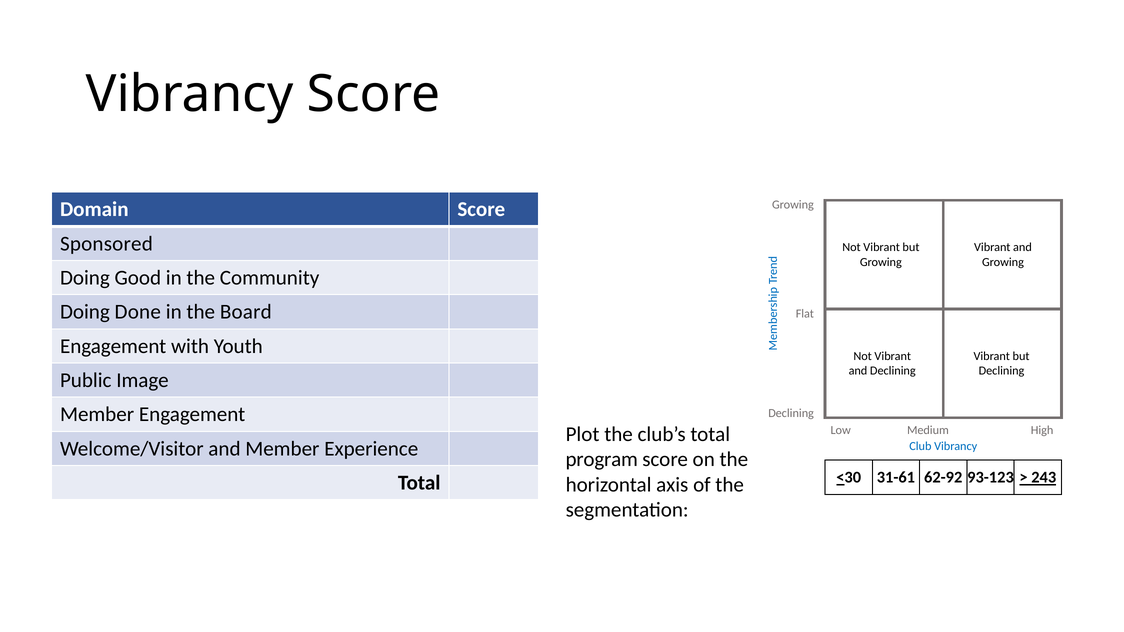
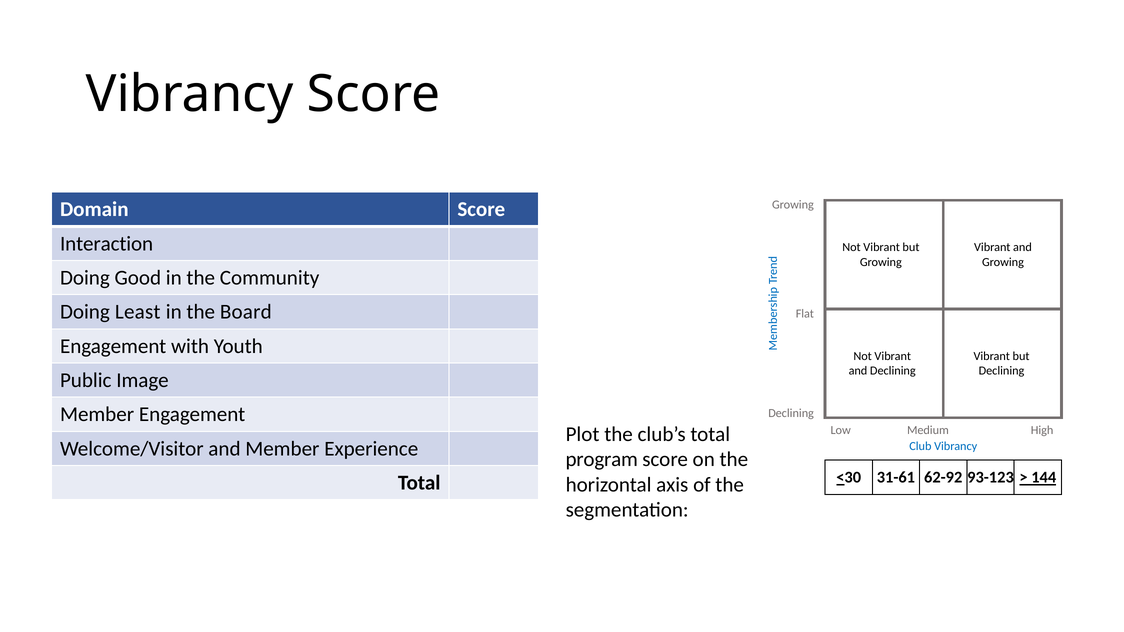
Sponsored: Sponsored -> Interaction
Done: Done -> Least
243: 243 -> 144
